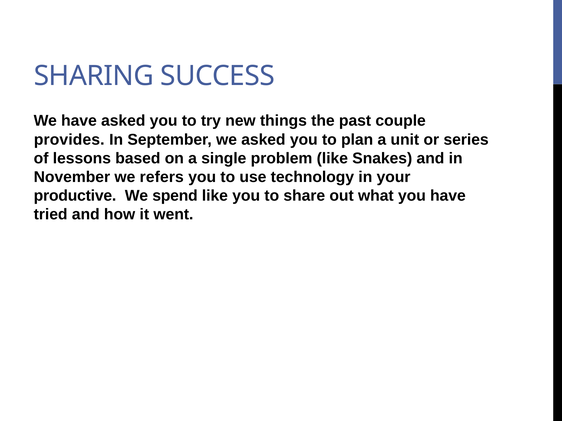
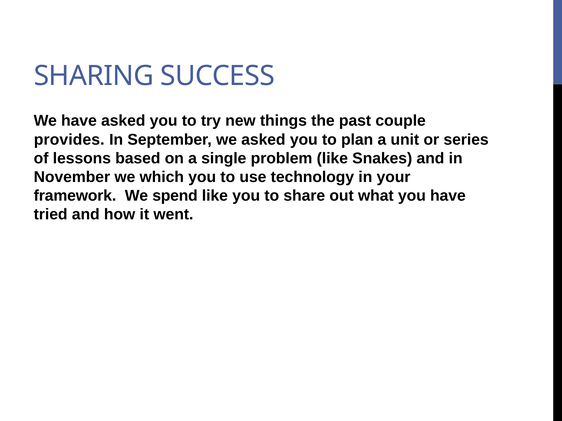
refers: refers -> which
productive: productive -> framework
